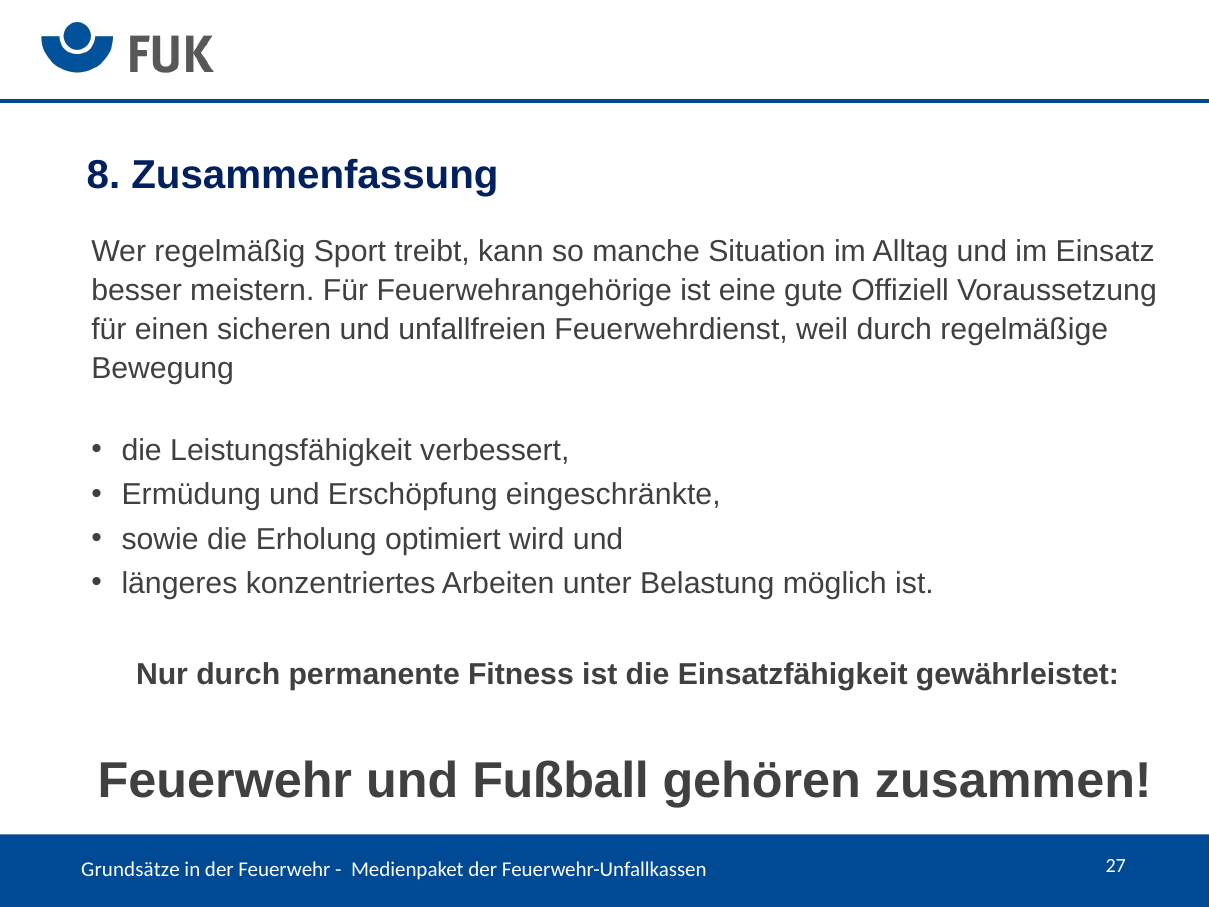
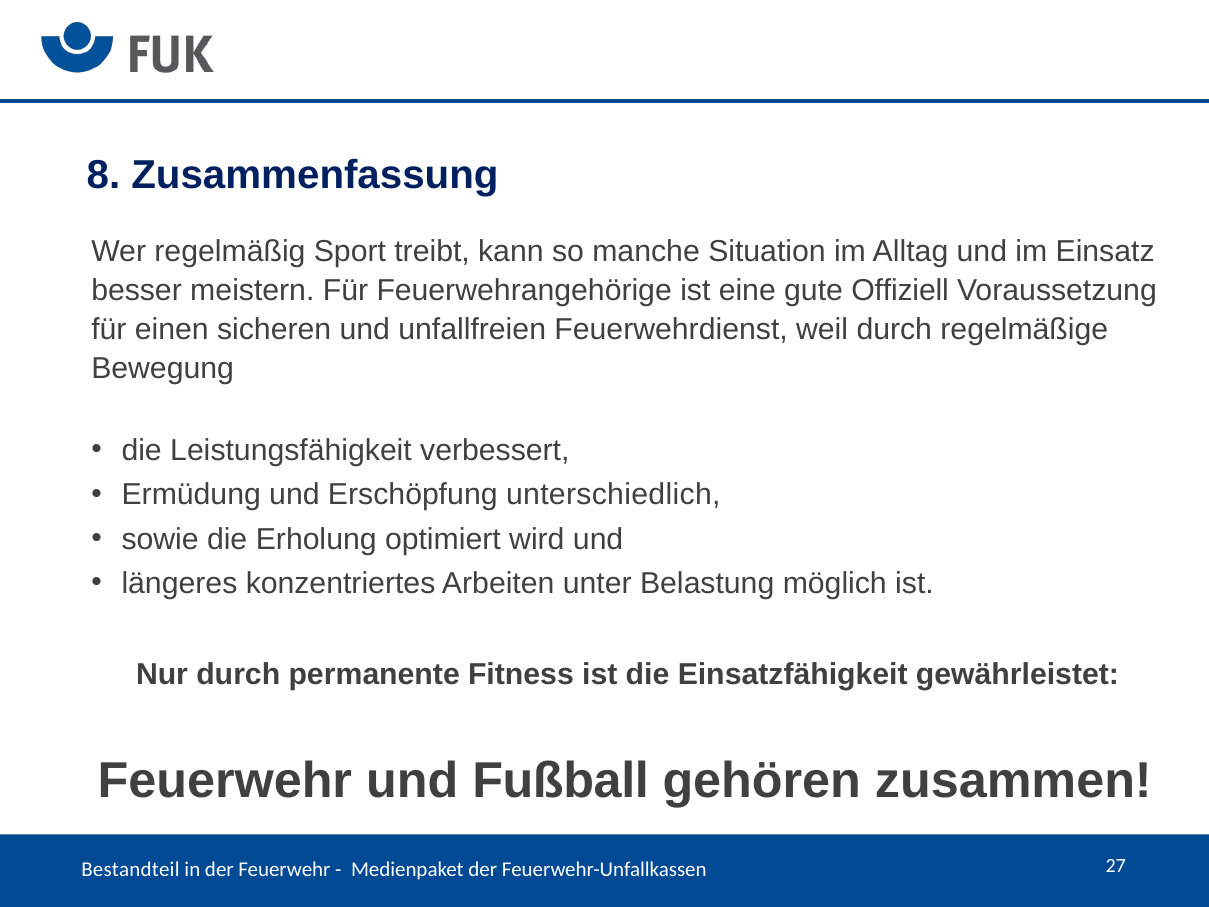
eingeschränkte: eingeschränkte -> unterschiedlich
Grundsätze: Grundsätze -> Bestandteil
